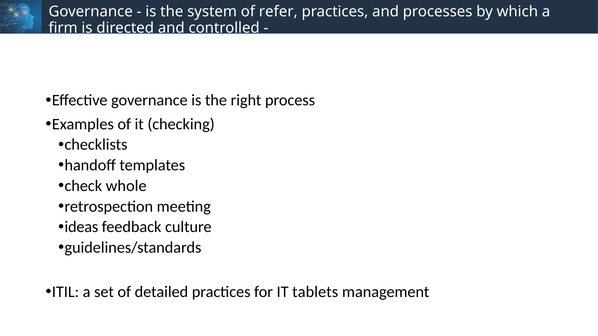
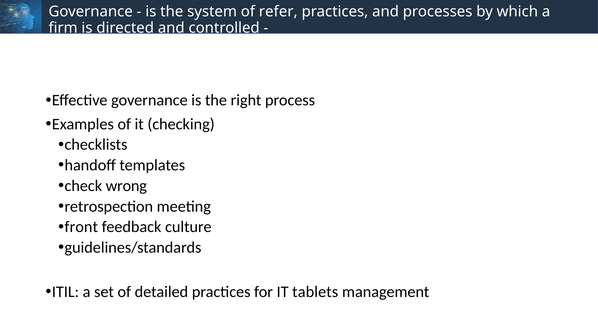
whole: whole -> wrong
ideas: ideas -> front
